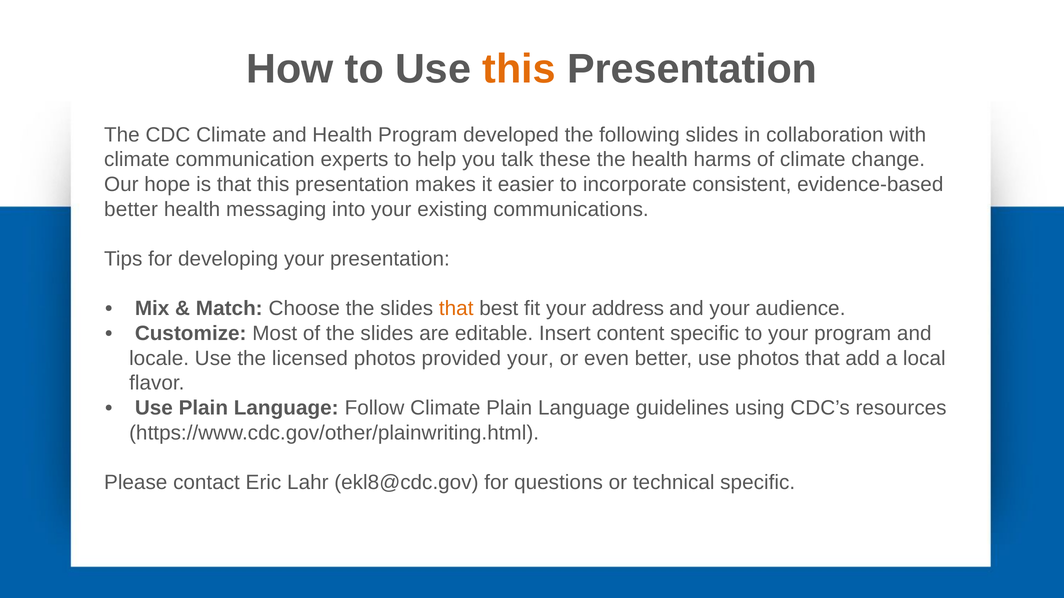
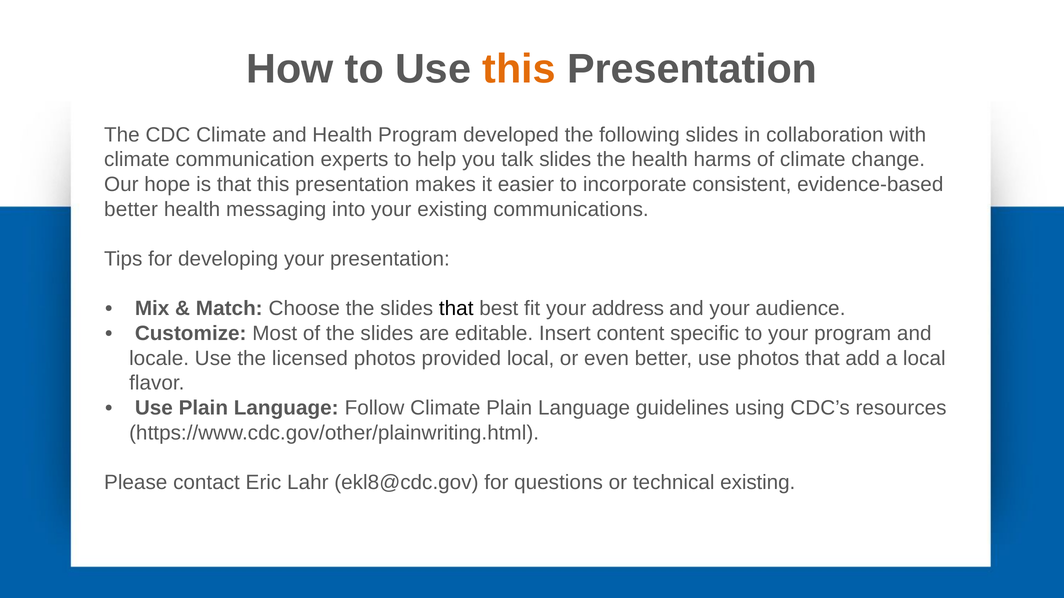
talk these: these -> slides
that at (456, 309) colour: orange -> black
provided your: your -> local
technical specific: specific -> existing
